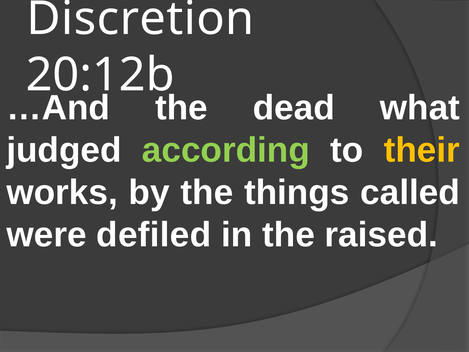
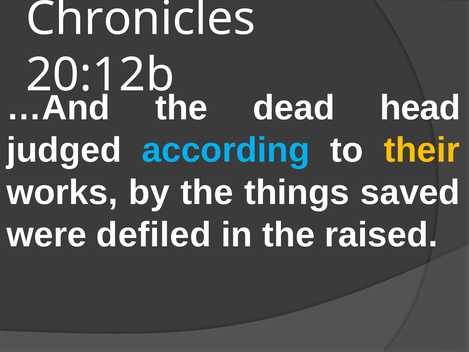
Discretion: Discretion -> Chronicles
what: what -> head
according colour: light green -> light blue
called: called -> saved
